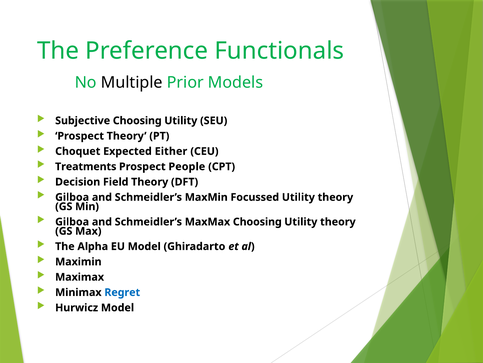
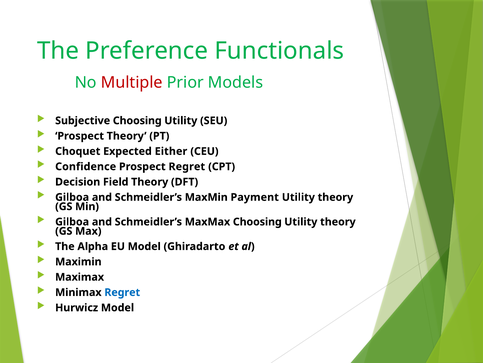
Multiple colour: black -> red
Treatments: Treatments -> Confidence
Prospect People: People -> Regret
Focussed: Focussed -> Payment
